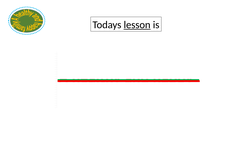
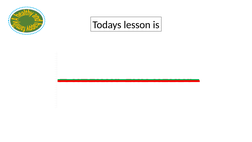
lesson underline: present -> none
